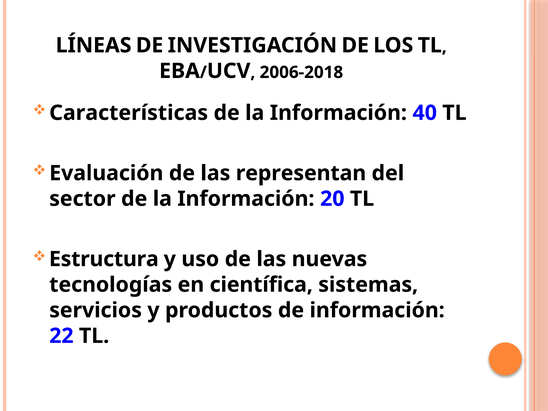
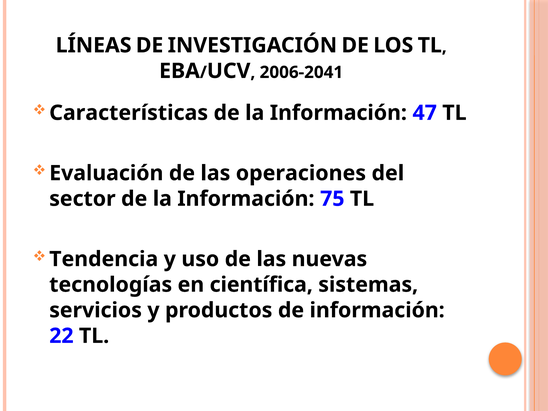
2006-2018: 2006-2018 -> 2006-2041
40: 40 -> 47
representan: representan -> operaciones
20: 20 -> 75
Estructura: Estructura -> Tendencia
